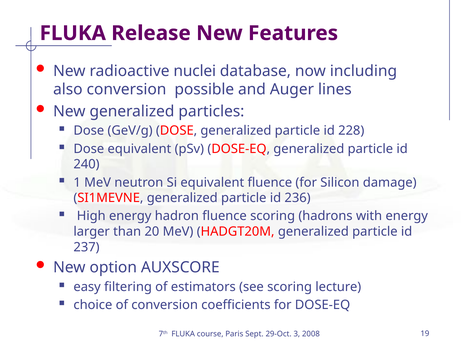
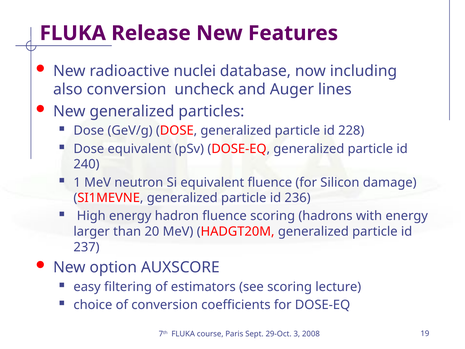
possible: possible -> uncheck
